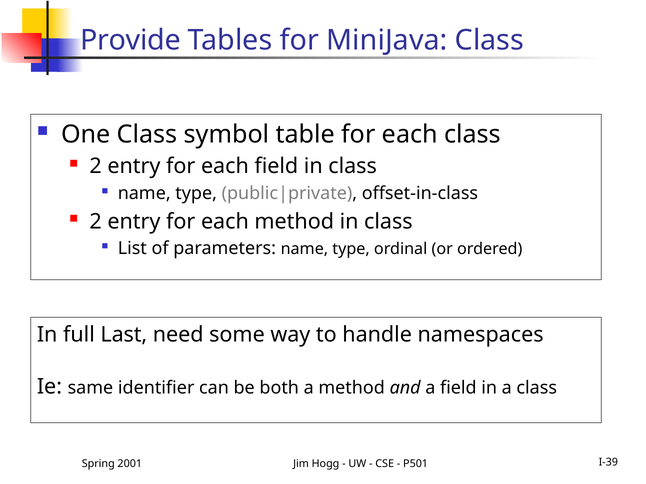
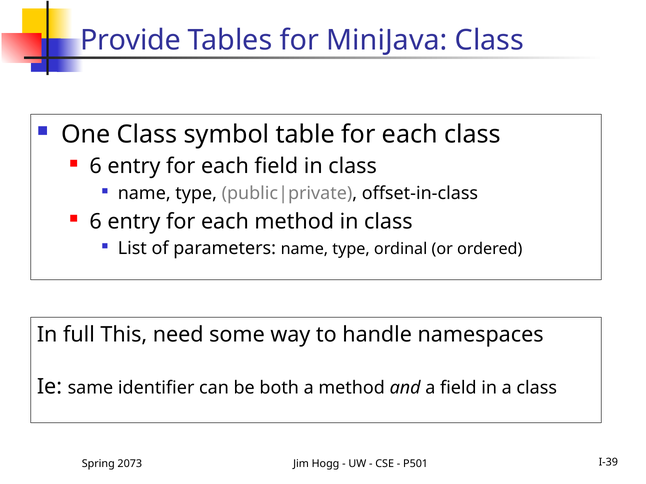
2 at (96, 166): 2 -> 6
2 at (96, 222): 2 -> 6
Last: Last -> This
2001: 2001 -> 2073
